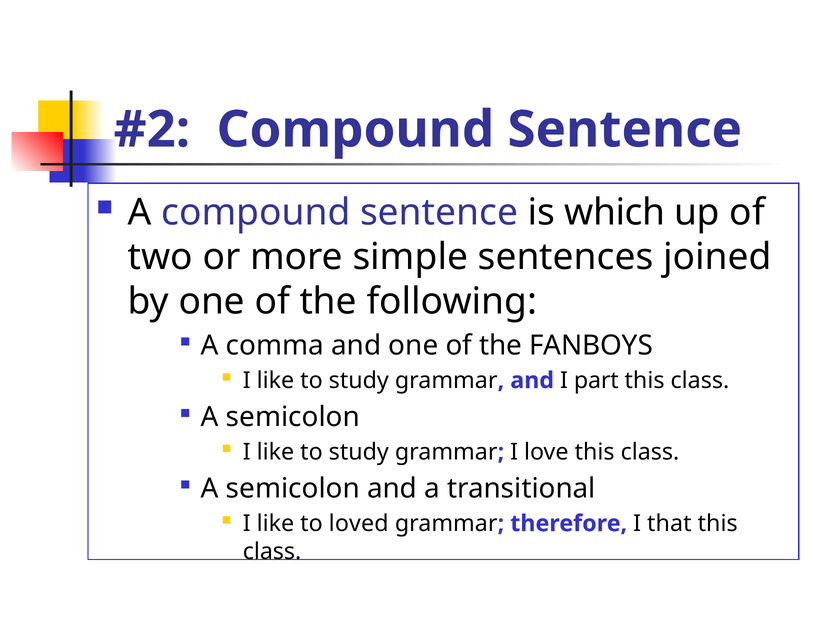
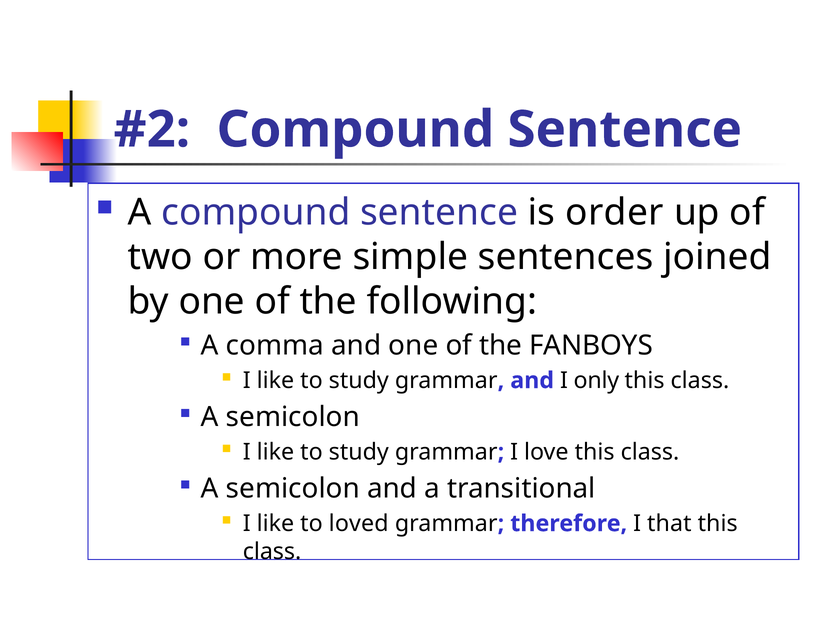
which: which -> order
part: part -> only
